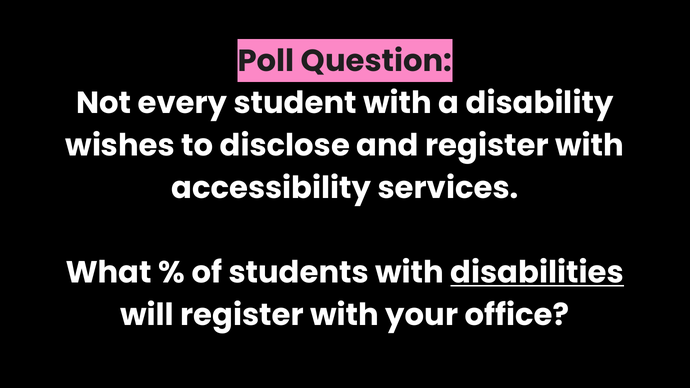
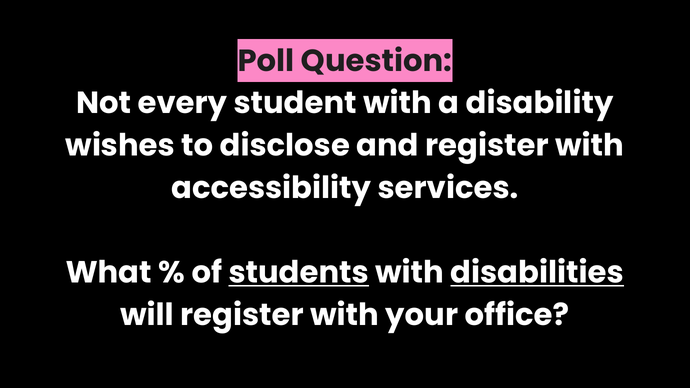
students underline: none -> present
